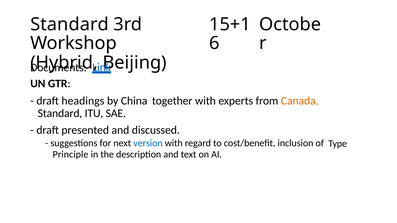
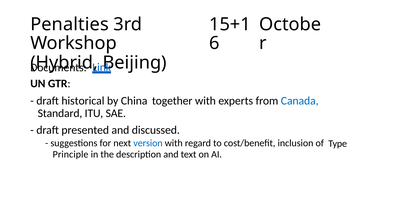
Standard at (70, 24): Standard -> Penalties
headings: headings -> historical
Canada colour: orange -> blue
